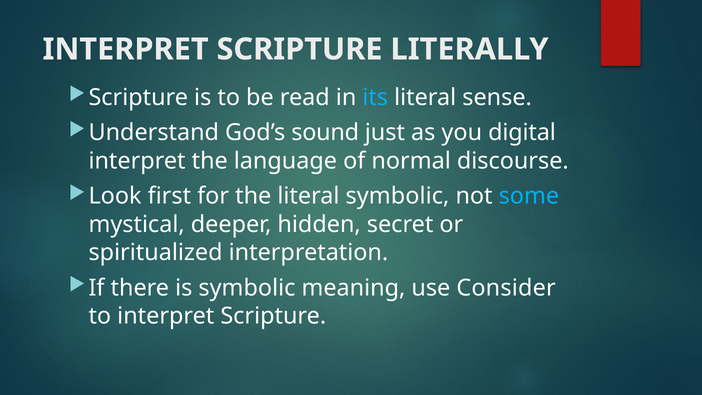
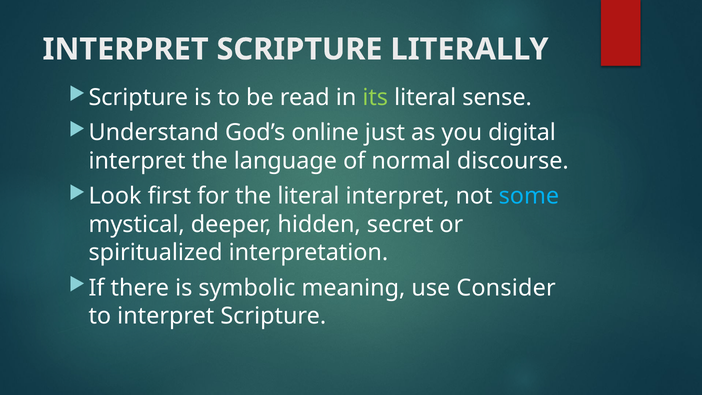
its colour: light blue -> light green
sound: sound -> online
literal symbolic: symbolic -> interpret
